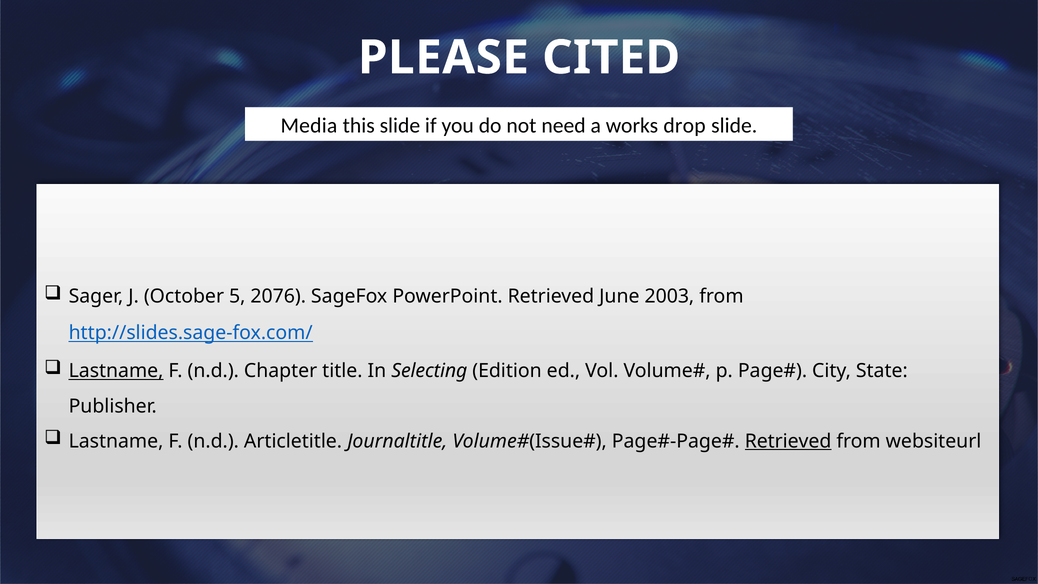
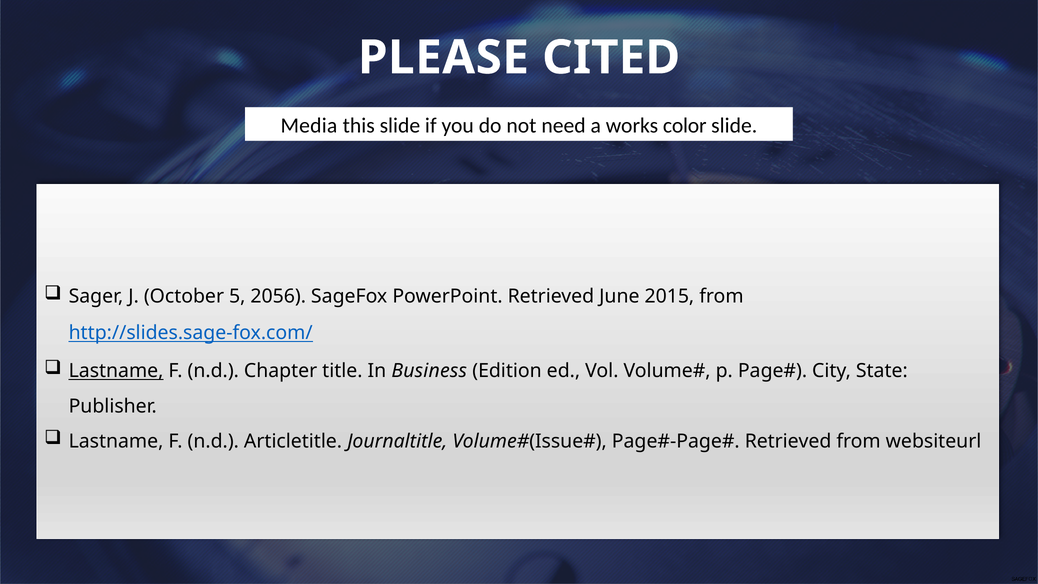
drop: drop -> color
2076: 2076 -> 2056
2003: 2003 -> 2015
Selecting: Selecting -> Business
Retrieved at (788, 441) underline: present -> none
